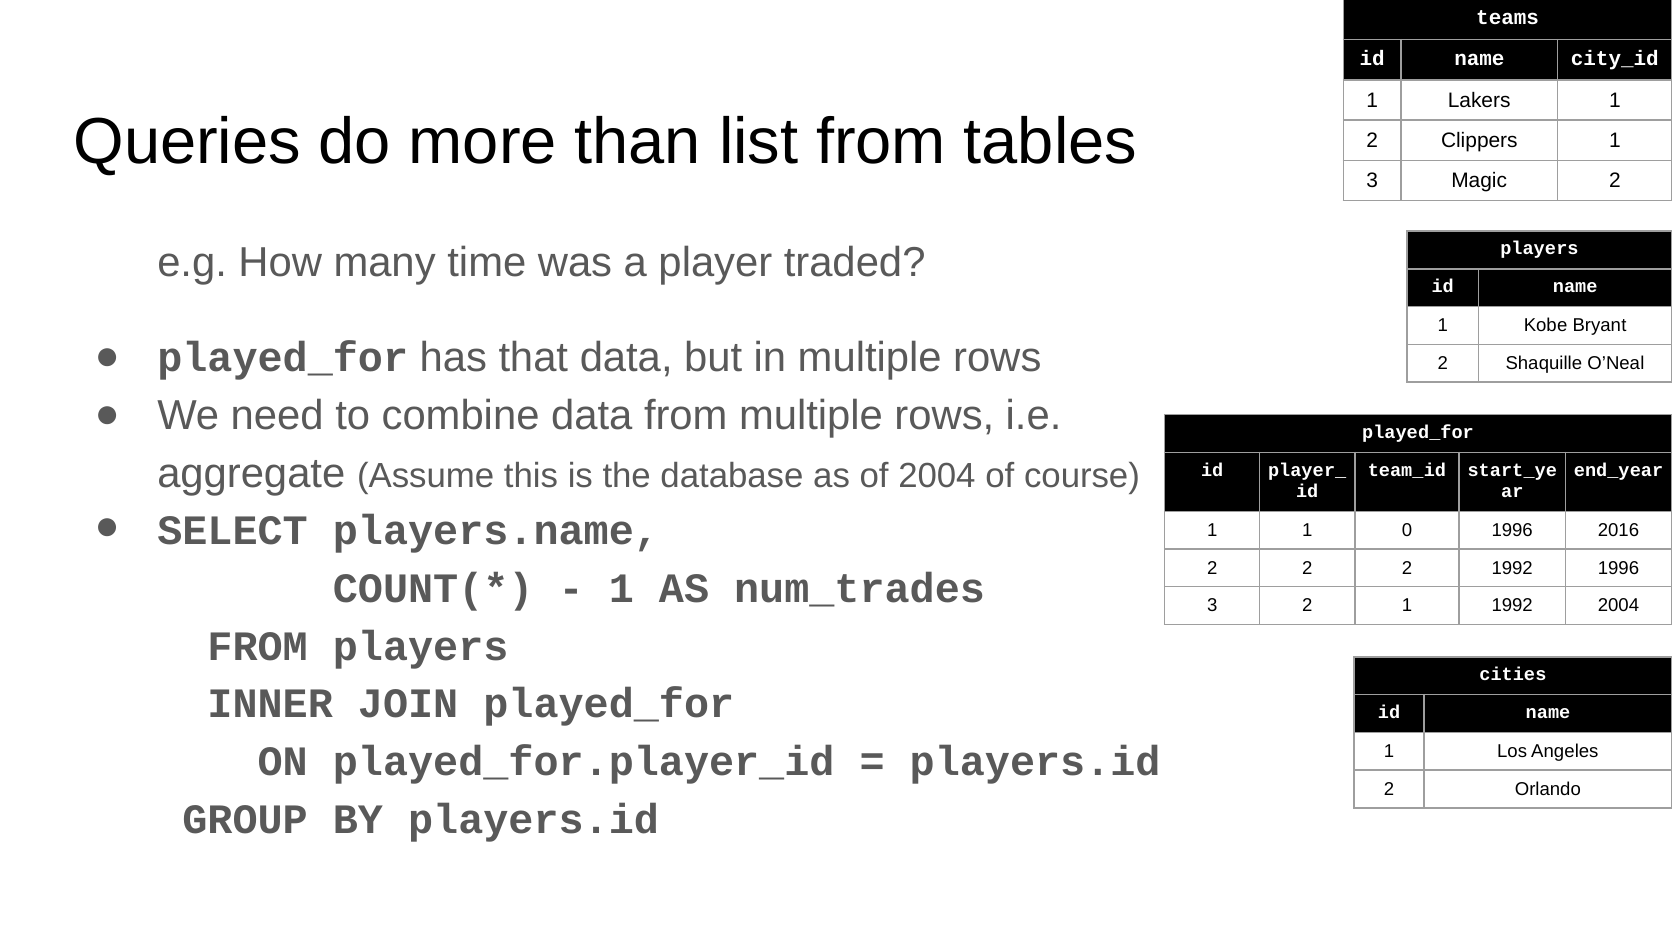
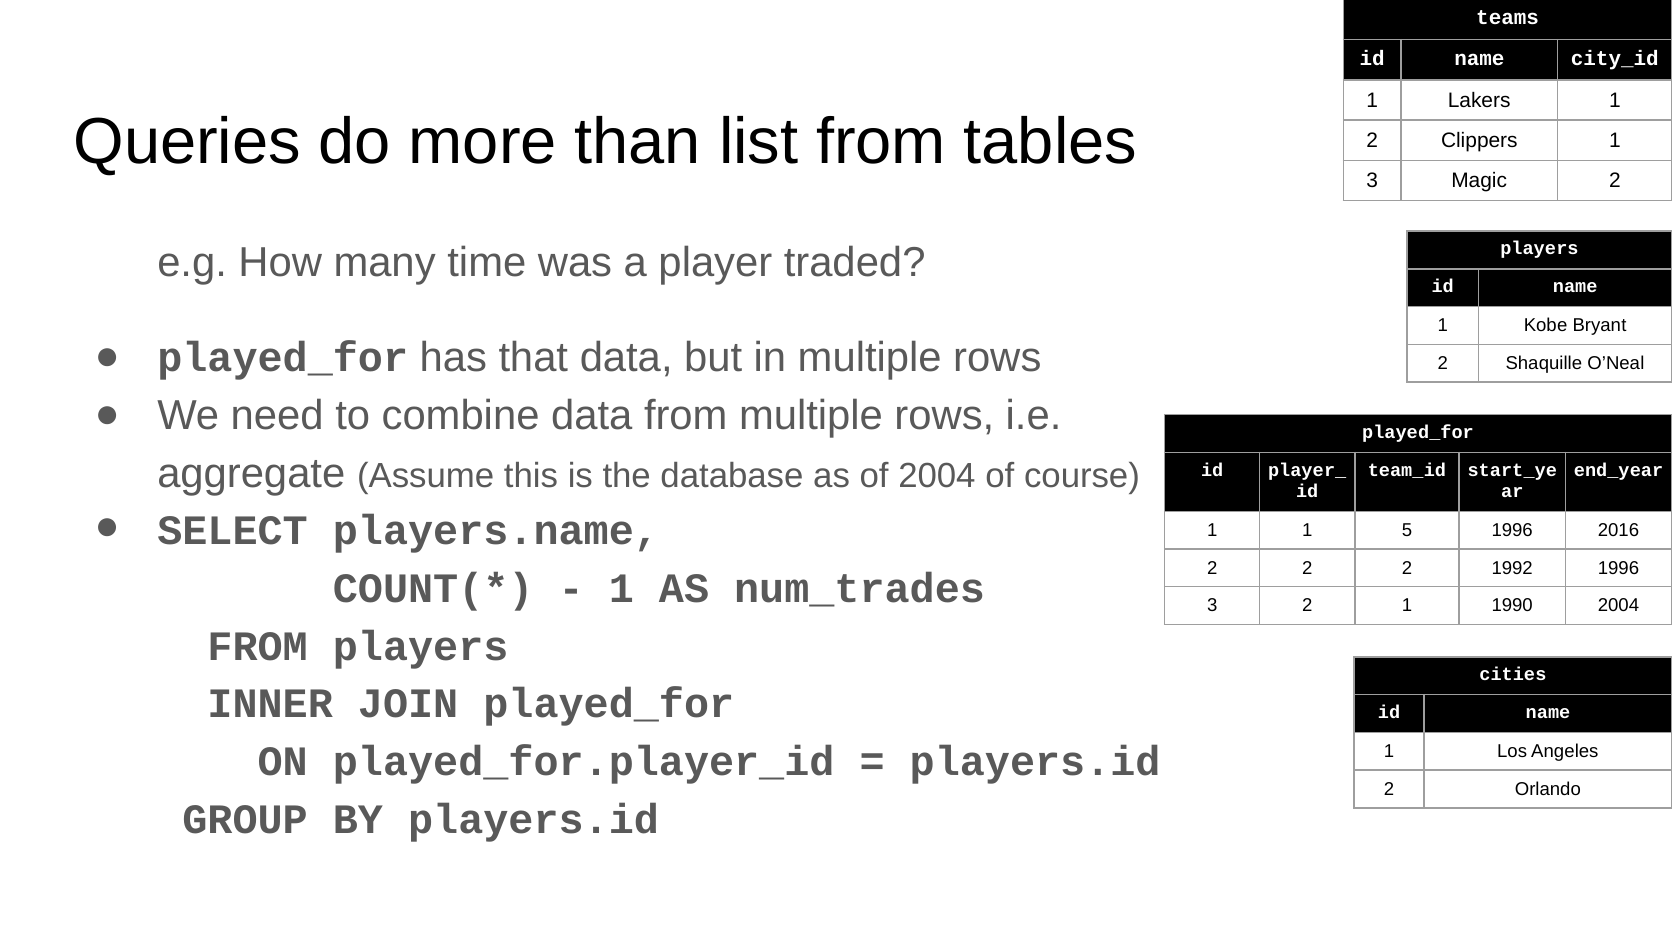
0: 0 -> 5
1 1992: 1992 -> 1990
